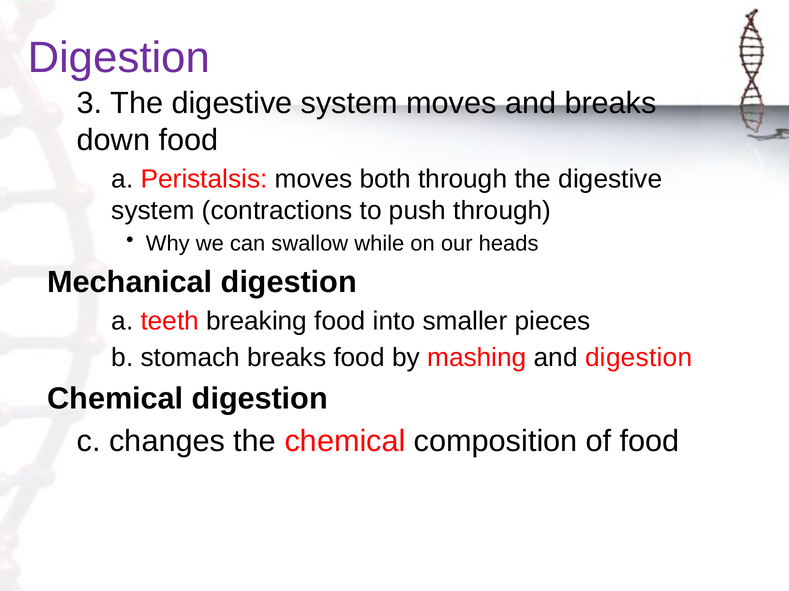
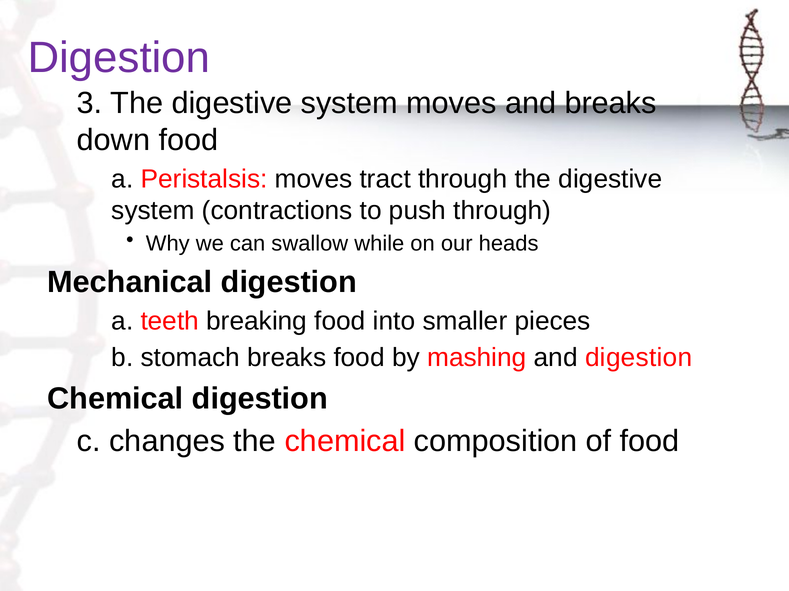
both: both -> tract
